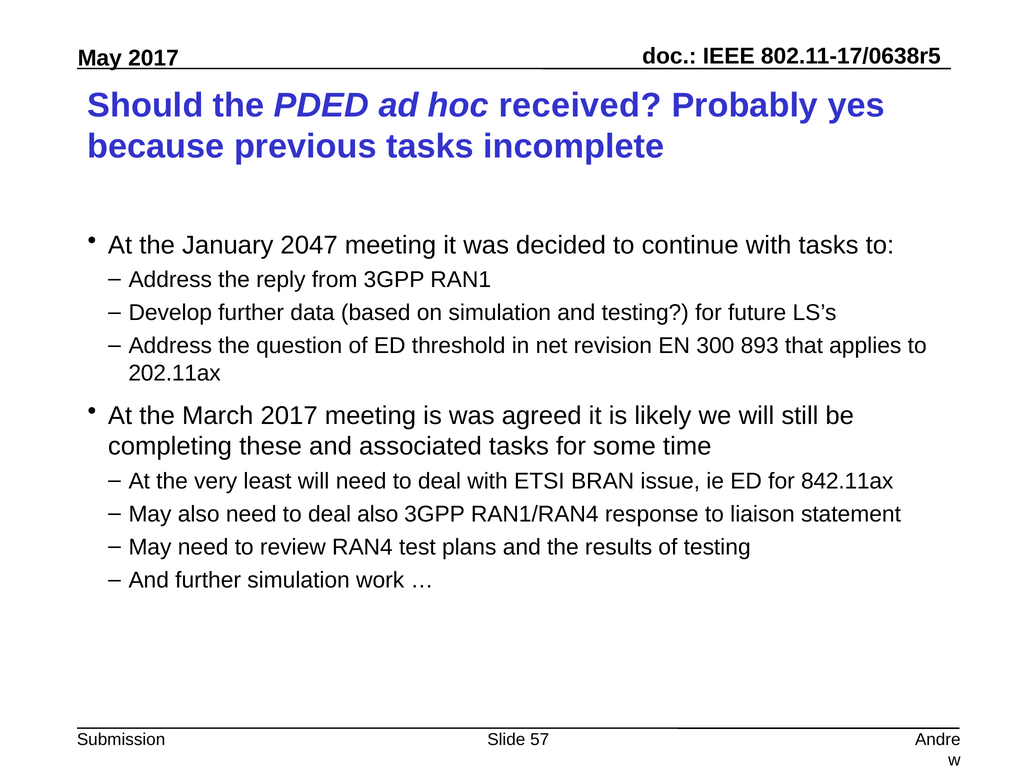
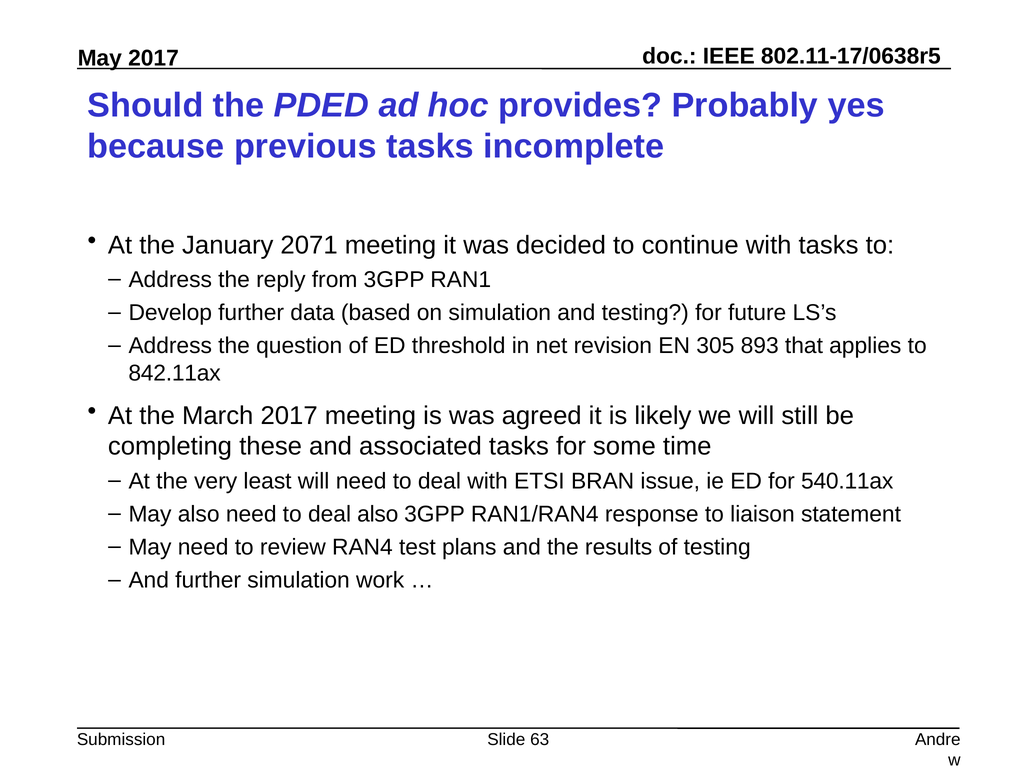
received: received -> provides
2047: 2047 -> 2071
300: 300 -> 305
202.11ax: 202.11ax -> 842.11ax
842.11ax: 842.11ax -> 540.11ax
57: 57 -> 63
